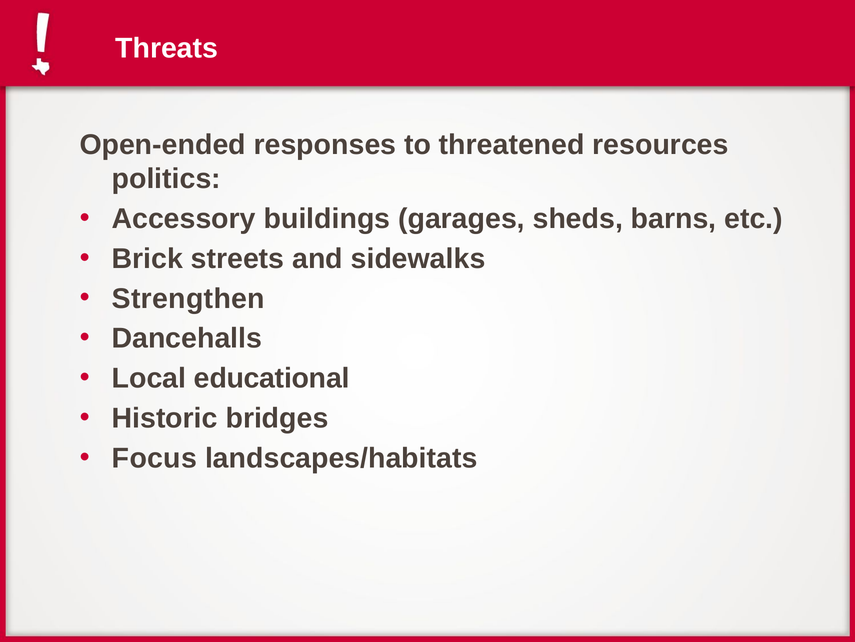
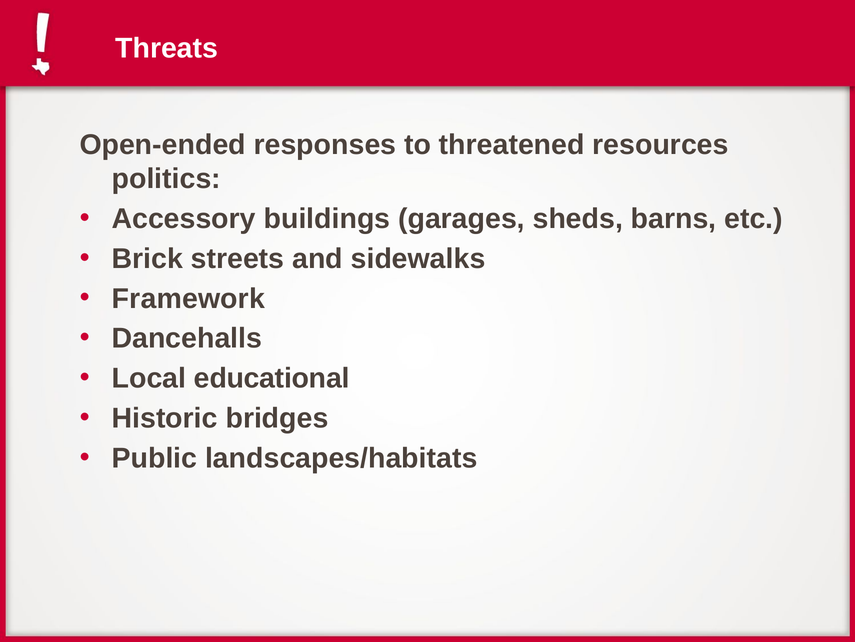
Strengthen: Strengthen -> Framework
Focus: Focus -> Public
